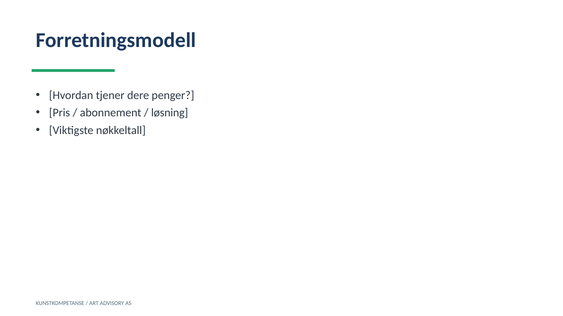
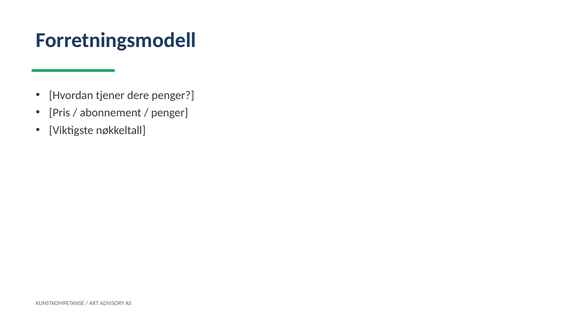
løsning at (170, 113): løsning -> penger
